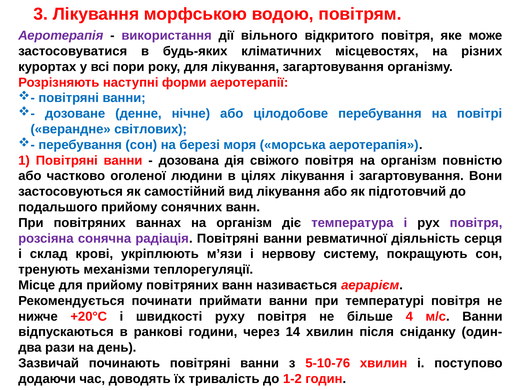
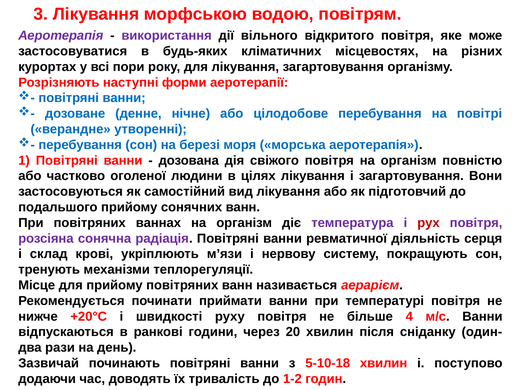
світлових: світлових -> утворенні
рух colour: black -> red
14: 14 -> 20
5-10-76: 5-10-76 -> 5-10-18
